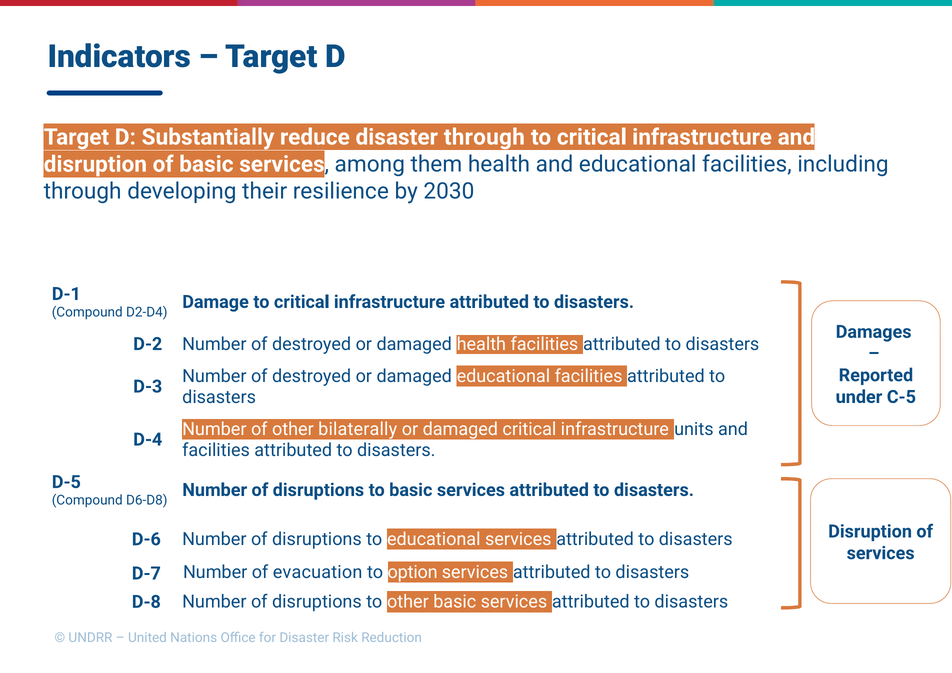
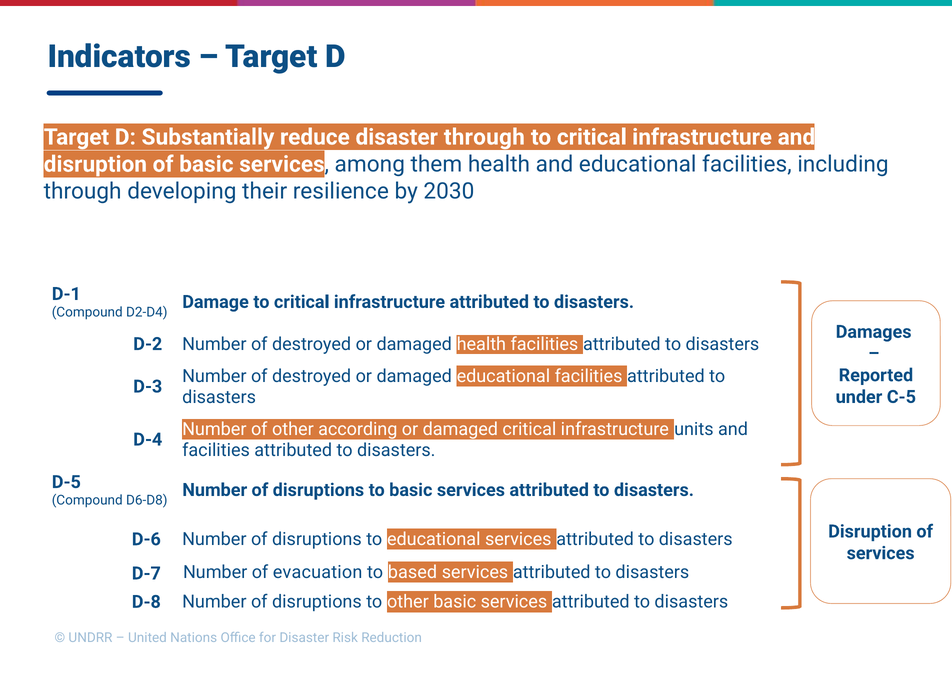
bilaterally: bilaterally -> according
option: option -> based
